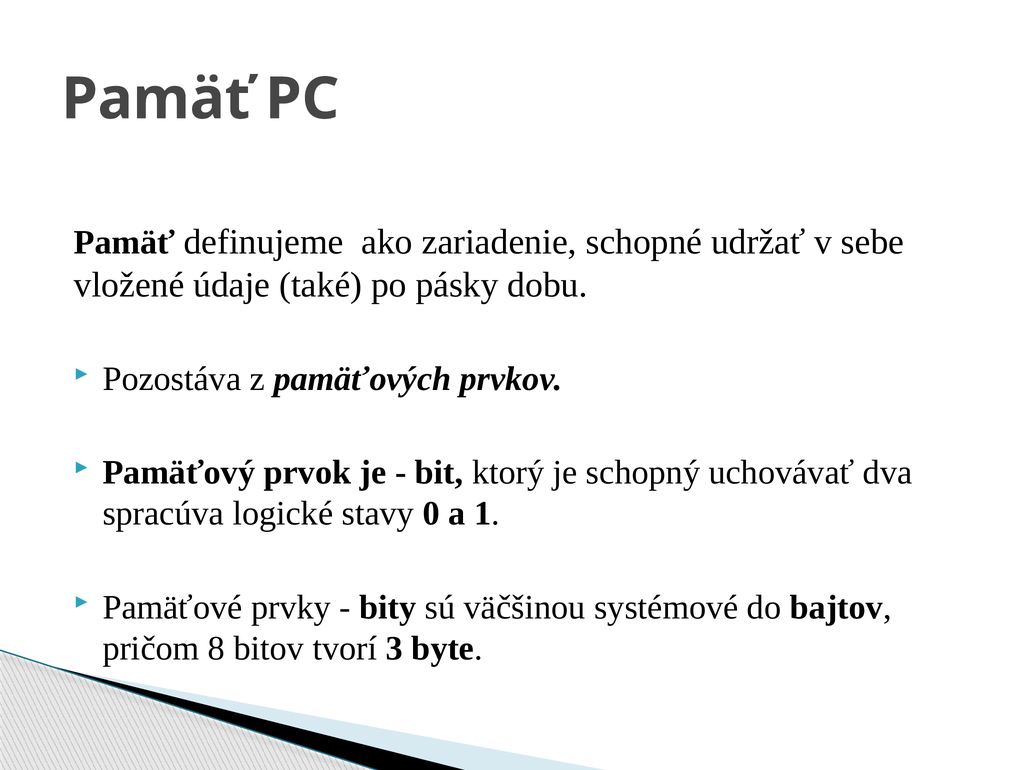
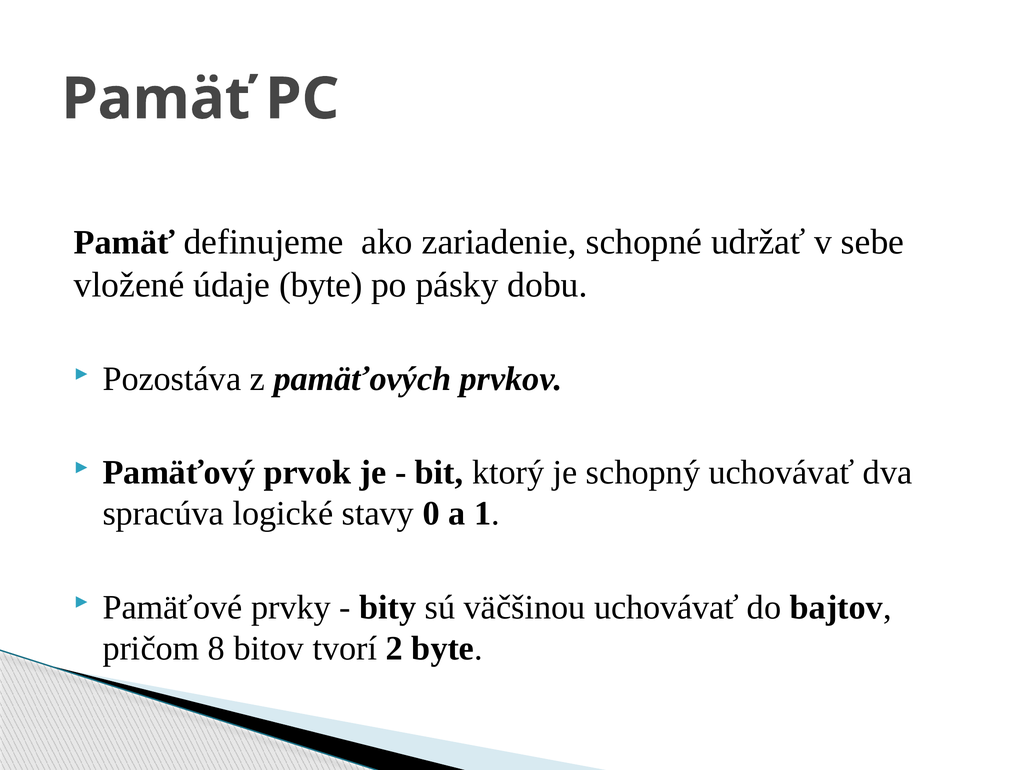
údaje také: také -> byte
väčšinou systémové: systémové -> uchovávať
3: 3 -> 2
